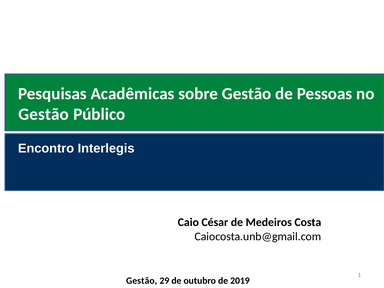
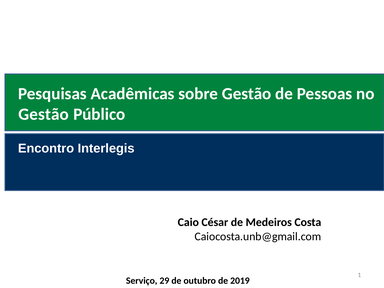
Gestão at (142, 281): Gestão -> Serviço
